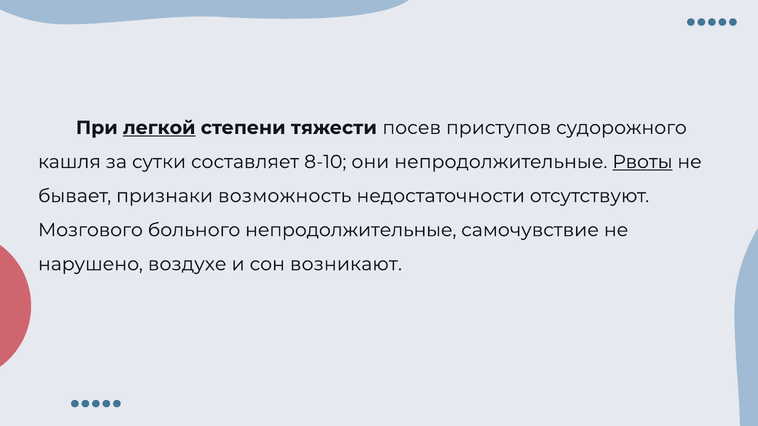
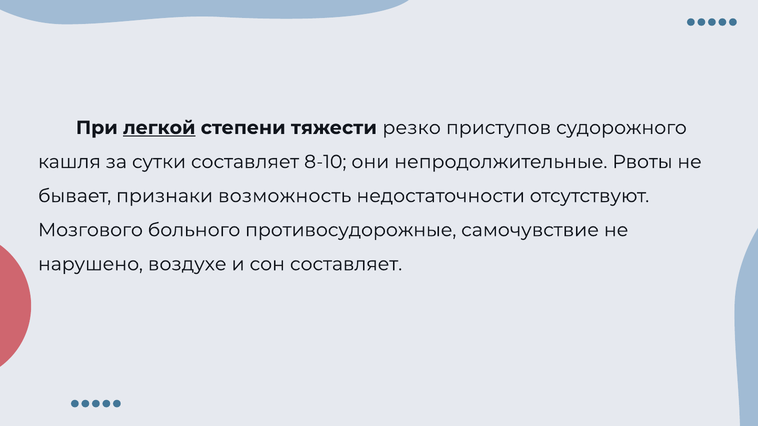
посев: посев -> резко
Рвоты underline: present -> none
больного непродолжительные: непродолжительные -> противосудорожные
сон возникают: возникают -> составляет
